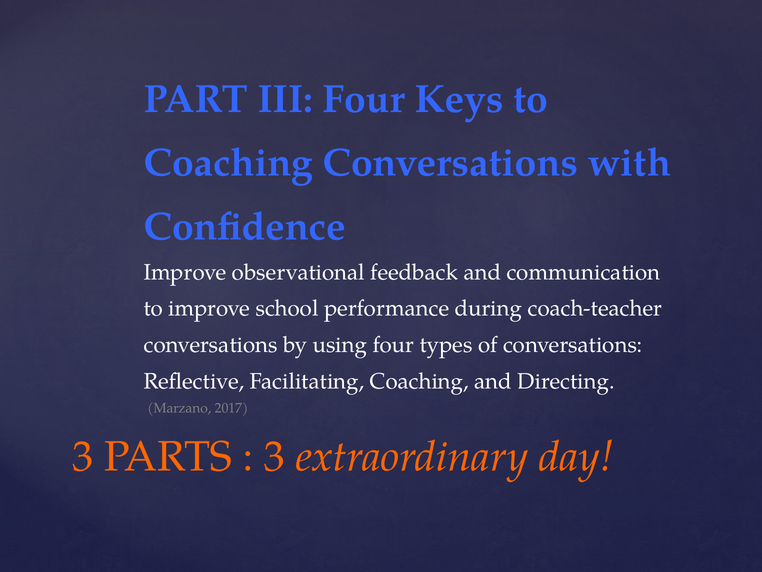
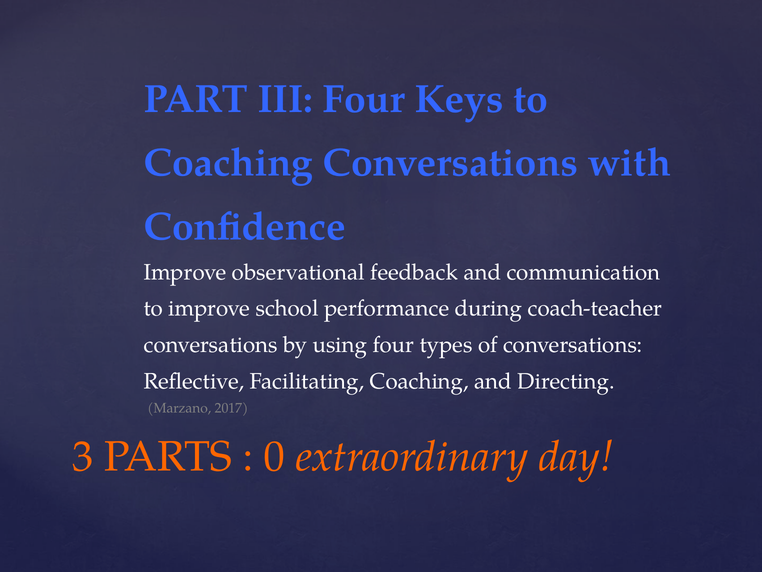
3 at (274, 456): 3 -> 0
